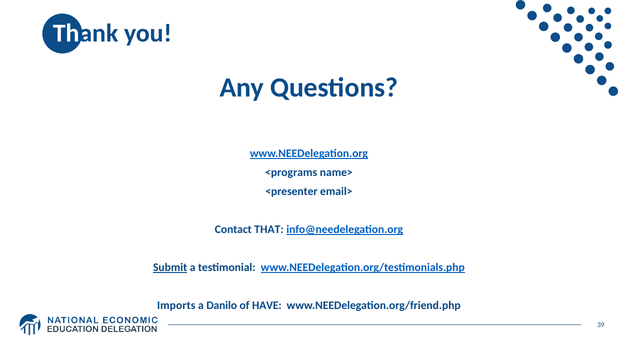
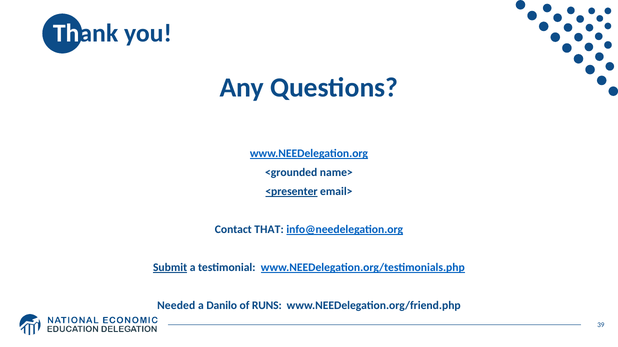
<programs: <programs -> <grounded
<presenter underline: none -> present
Imports: Imports -> Needed
HAVE: HAVE -> RUNS
